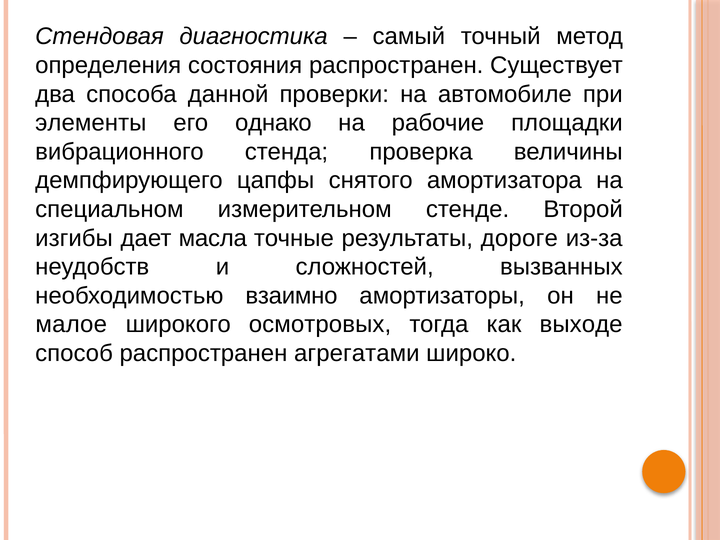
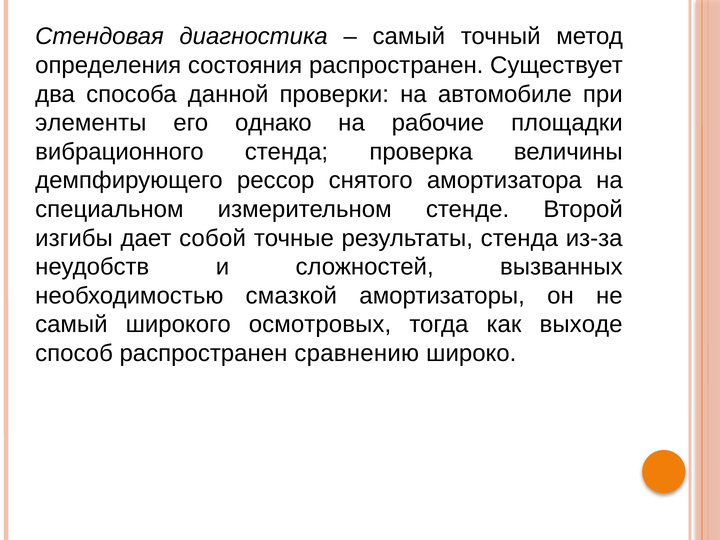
цапфы: цапфы -> рессор
масла: масла -> собой
результаты дороге: дороге -> стенда
взаимно: взаимно -> смазкой
малое at (71, 324): малое -> самый
агрегатами: агрегатами -> сравнению
